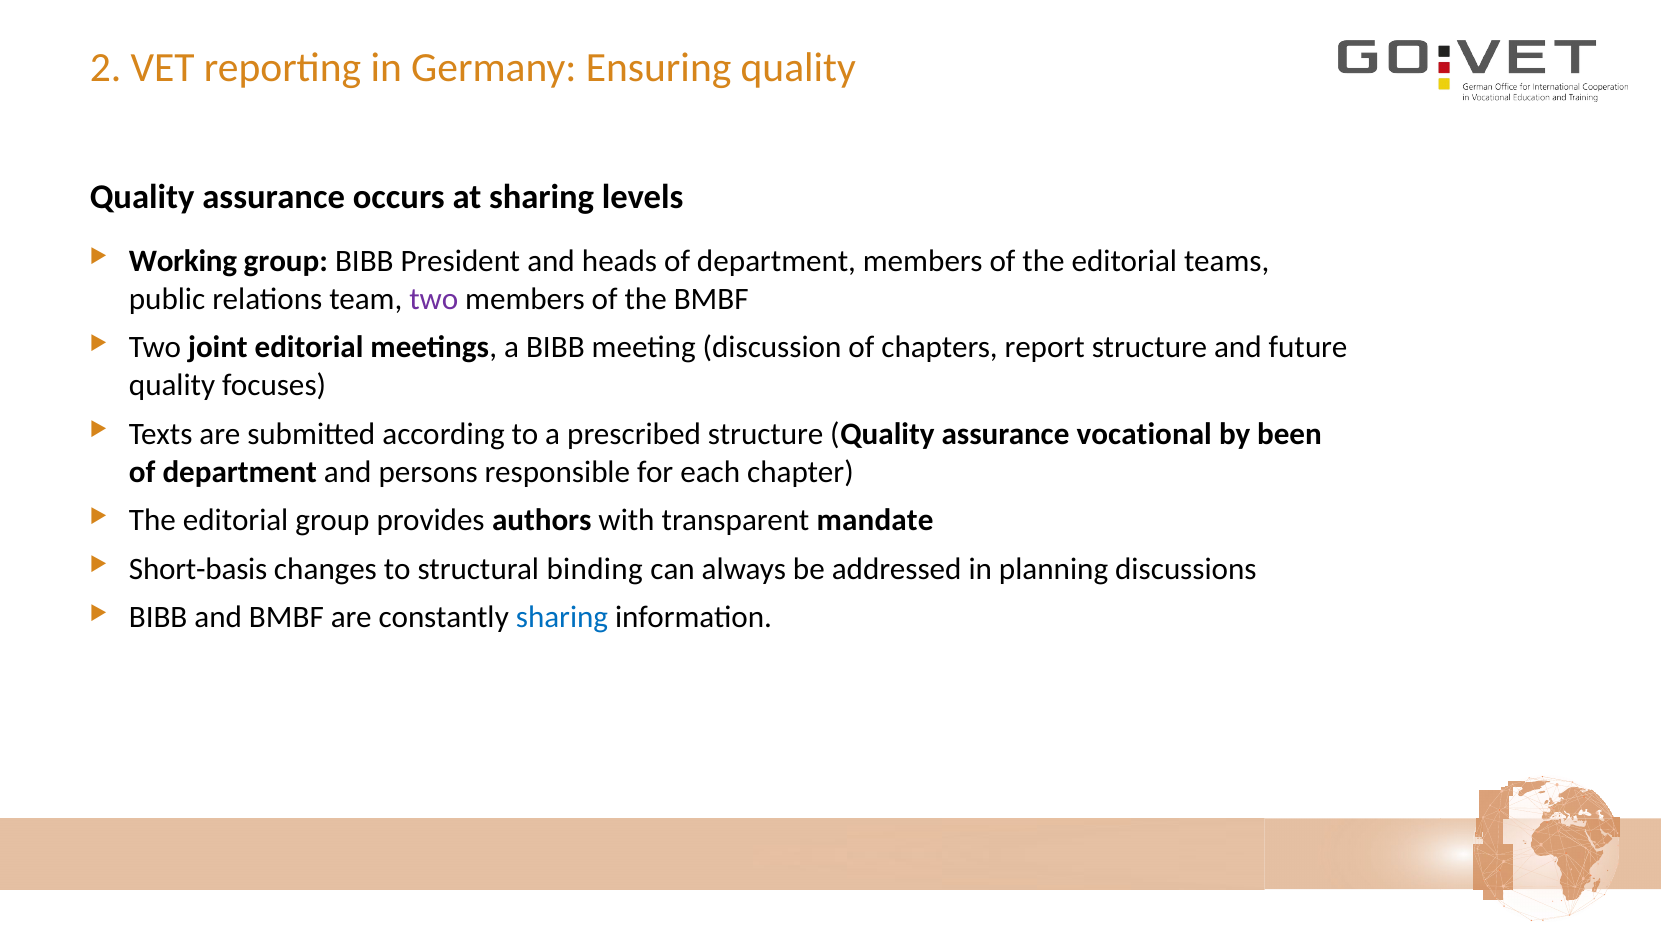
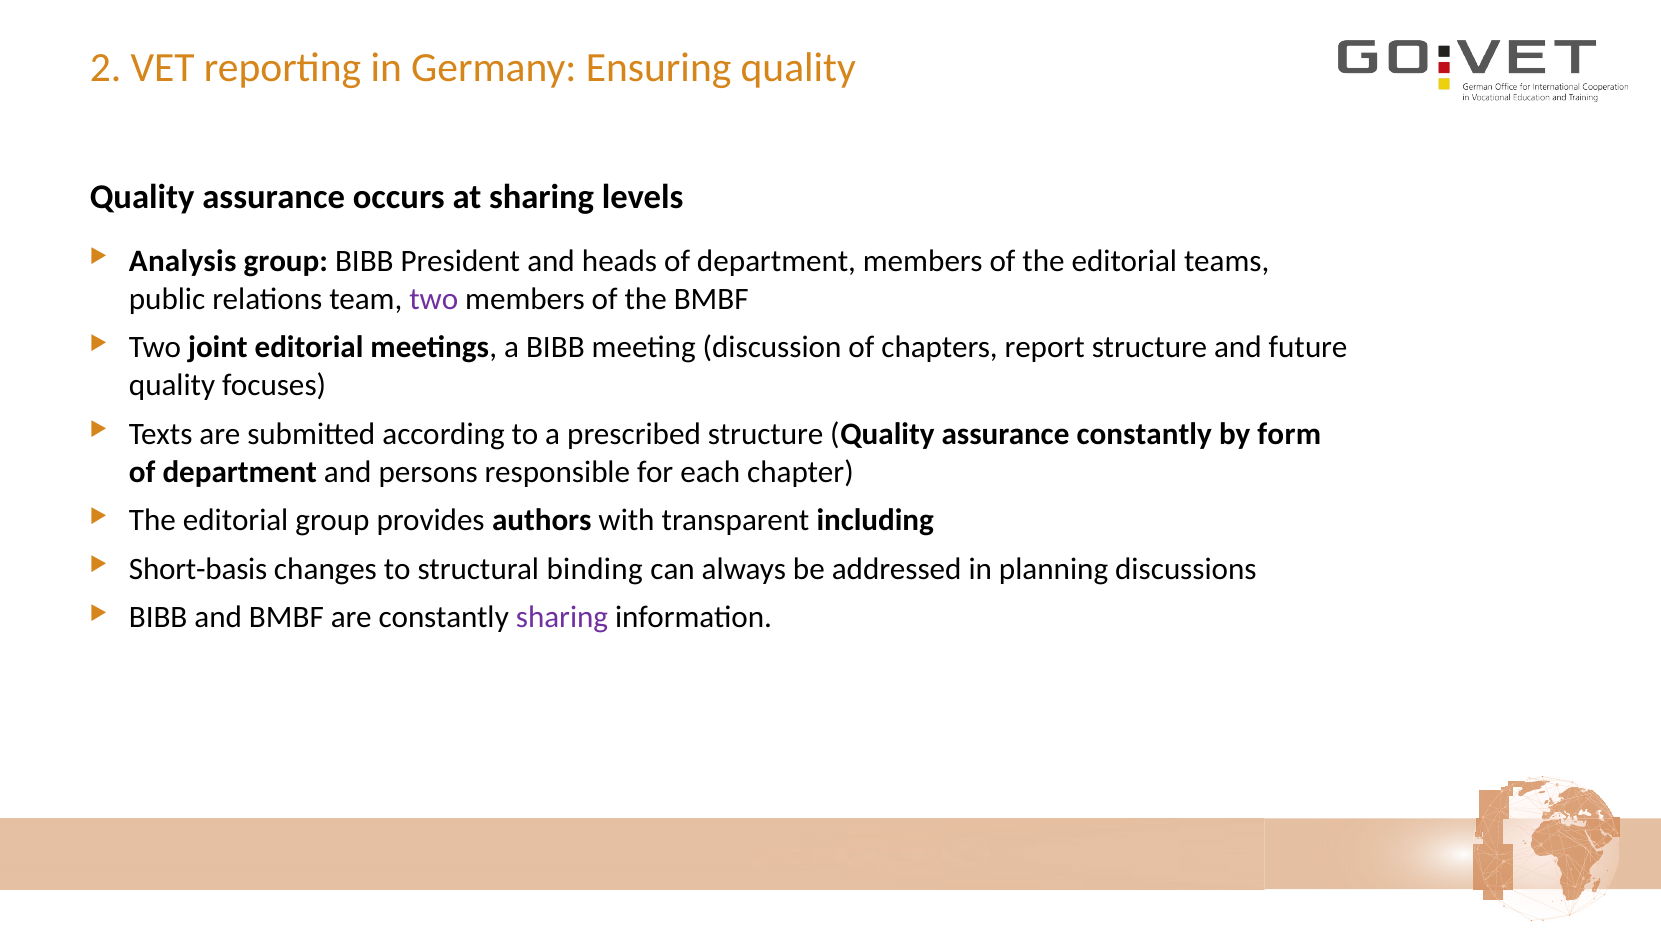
Working: Working -> Analysis
assurance vocational: vocational -> constantly
been: been -> form
mandate: mandate -> including
sharing at (562, 618) colour: blue -> purple
